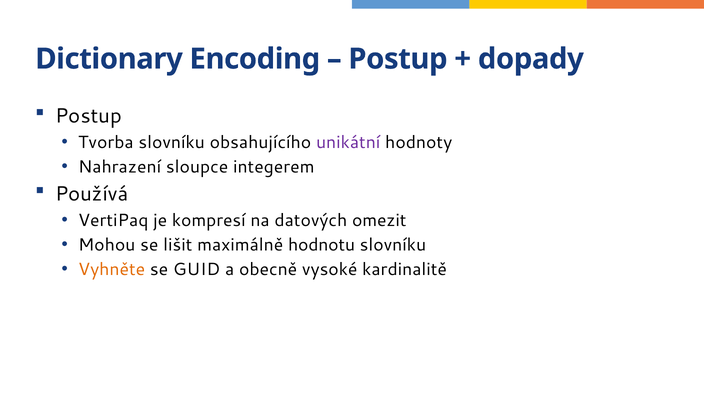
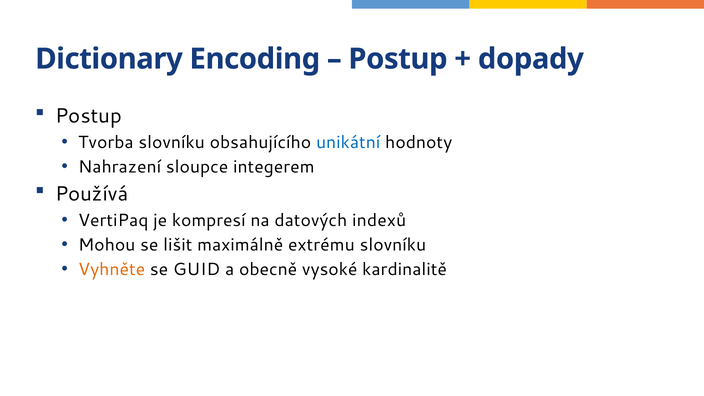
unikátní colour: purple -> blue
omezit: omezit -> indexů
hodnotu: hodnotu -> extrému
